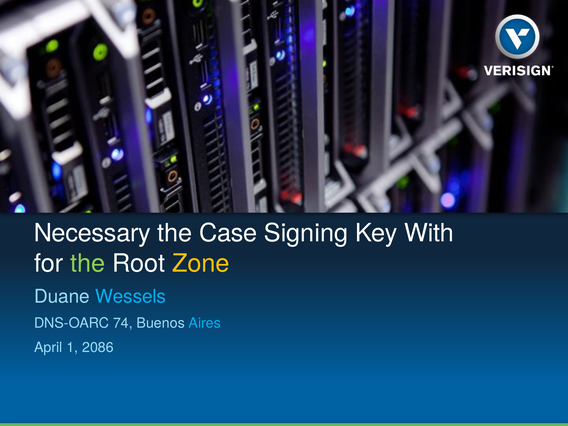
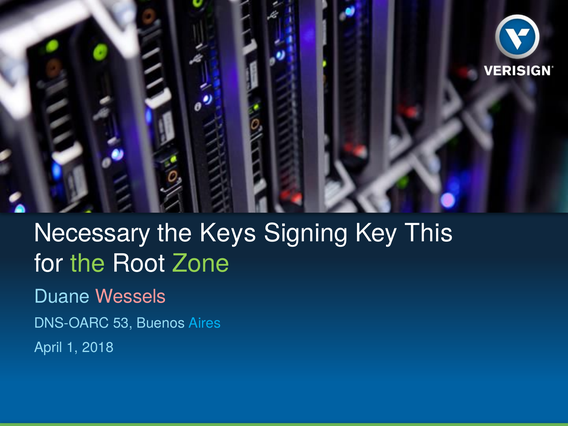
Case: Case -> Keys
With: With -> This
Zone colour: yellow -> light green
Wessels colour: light blue -> pink
74: 74 -> 53
2086: 2086 -> 2018
